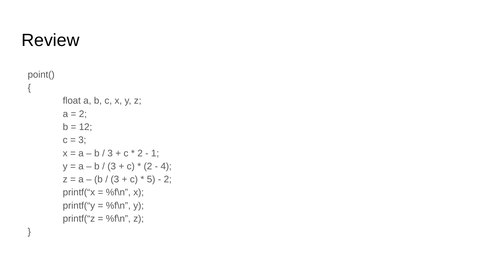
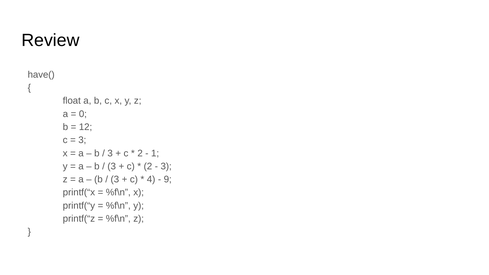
point(: point( -> have(
2 at (83, 114): 2 -> 0
4 at (166, 166): 4 -> 3
5: 5 -> 4
2 at (168, 179): 2 -> 9
